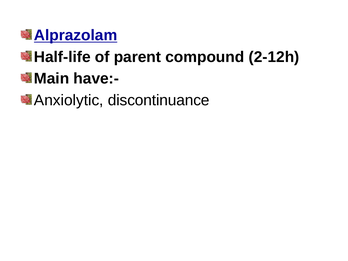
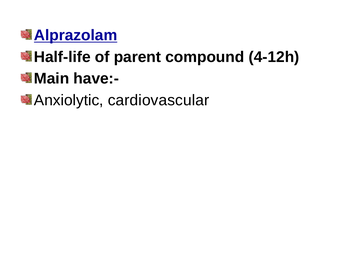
2-12h: 2-12h -> 4-12h
discontinuance: discontinuance -> cardiovascular
